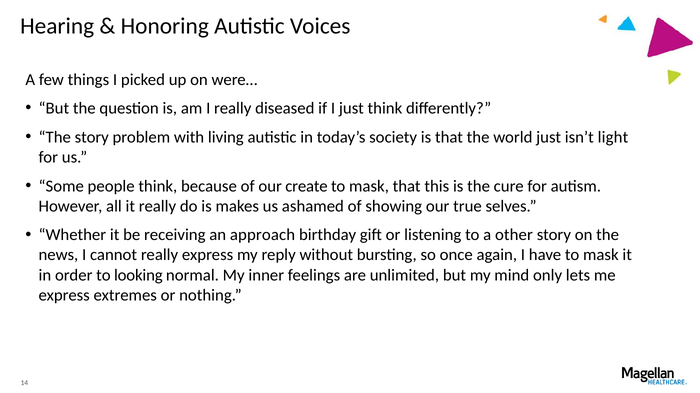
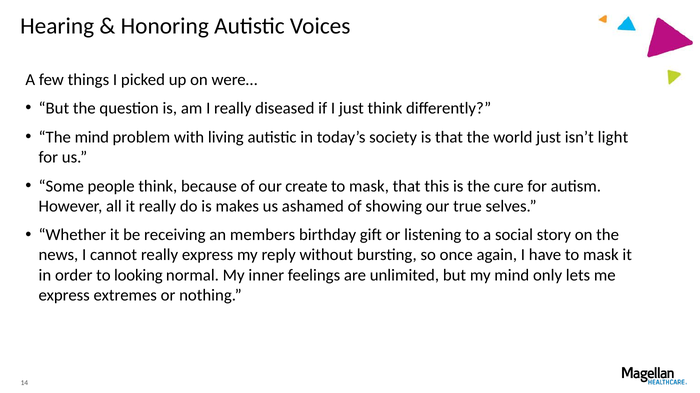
The story: story -> mind
approach: approach -> members
other: other -> social
